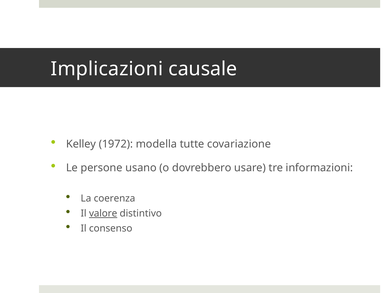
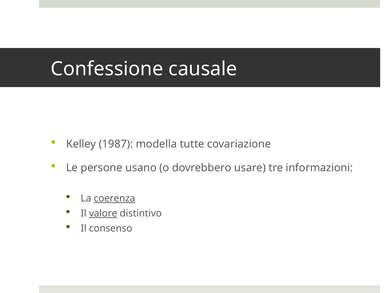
Implicazioni: Implicazioni -> Confessione
1972: 1972 -> 1987
coerenza underline: none -> present
